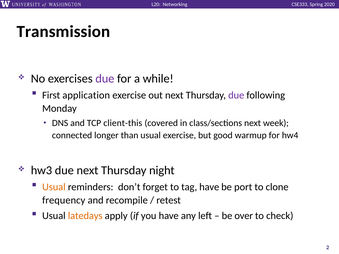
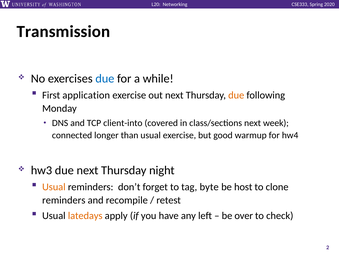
due at (105, 79) colour: purple -> blue
due at (236, 95) colour: purple -> orange
client-this: client-this -> client-into
tag have: have -> byte
port: port -> host
frequency at (64, 200): frequency -> reminders
